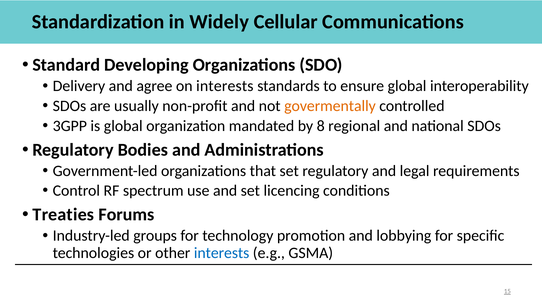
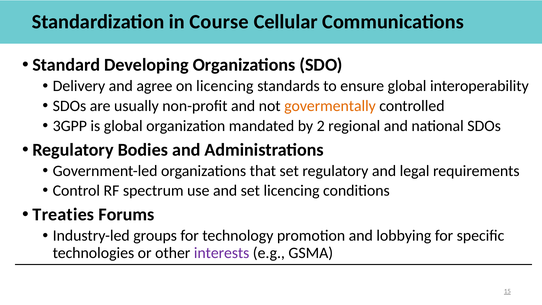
Widely: Widely -> Course
on interests: interests -> licencing
8: 8 -> 2
interests at (222, 253) colour: blue -> purple
